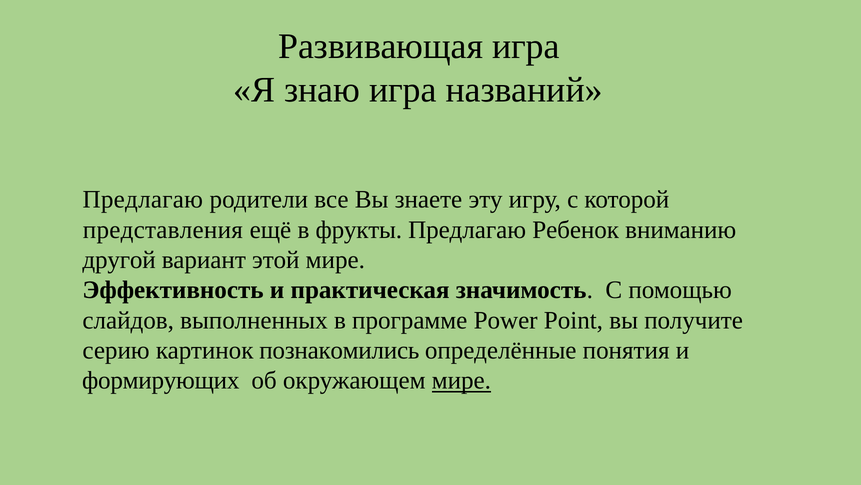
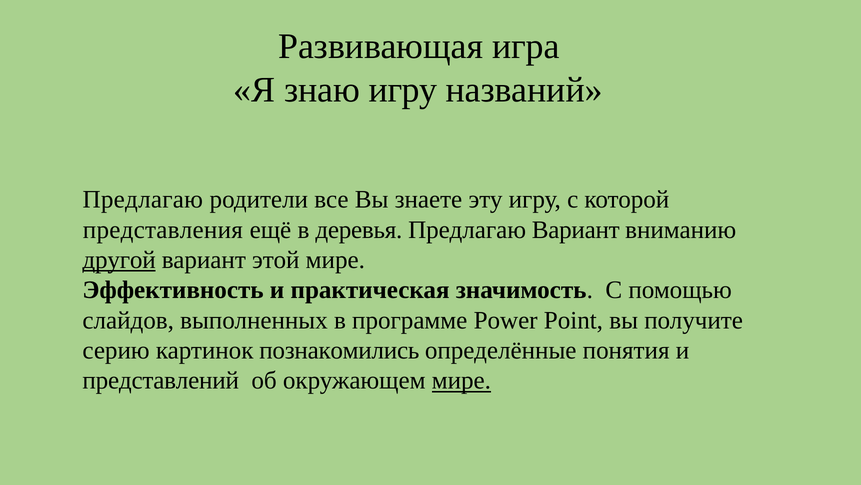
знаю игра: игра -> игру
фрукты: фрукты -> деревья
Предлагаю Ребенок: Ребенок -> Вариант
другой underline: none -> present
формирующих: формирующих -> представлений
